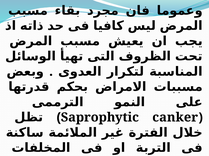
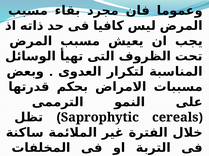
canker: canker -> cereals
